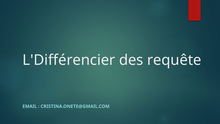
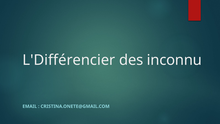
requête: requête -> inconnu
